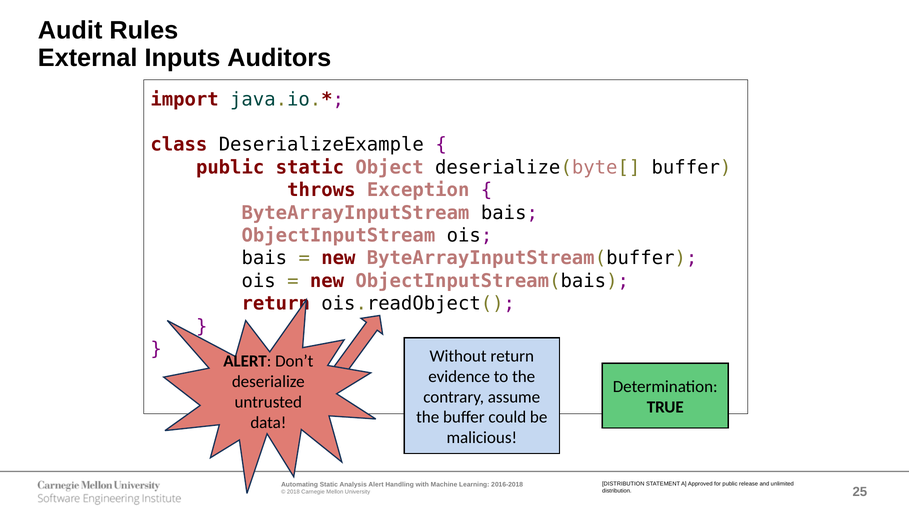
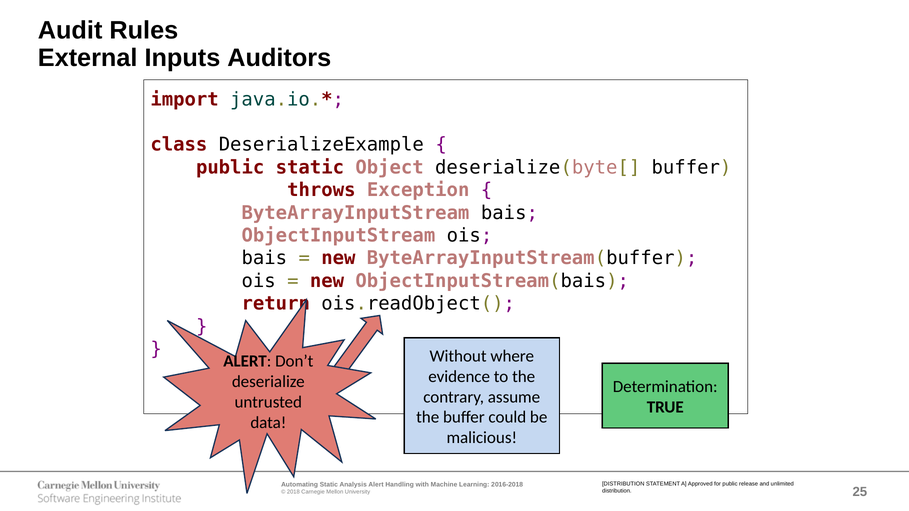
Without return: return -> where
